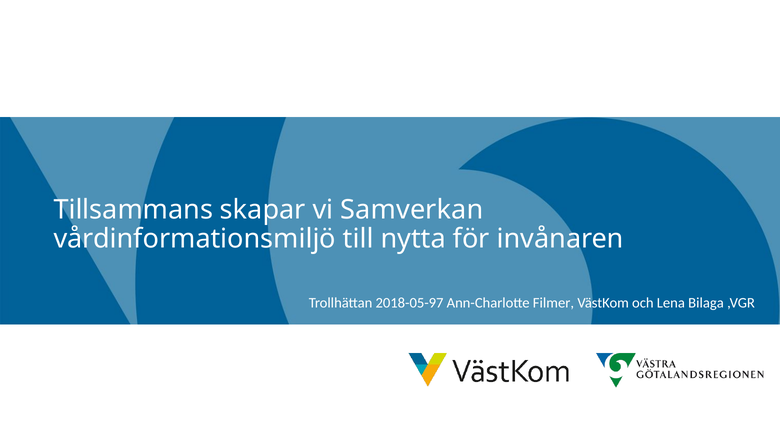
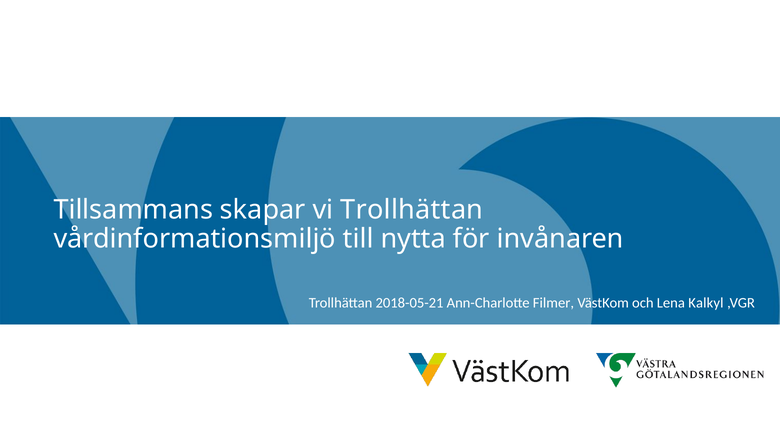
vi Samverkan: Samverkan -> Trollhättan
2018-05-97: 2018-05-97 -> 2018-05-21
Bilaga: Bilaga -> Kalkyl
